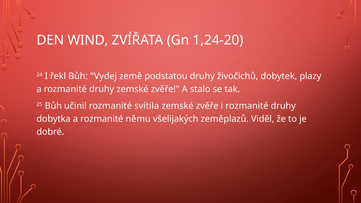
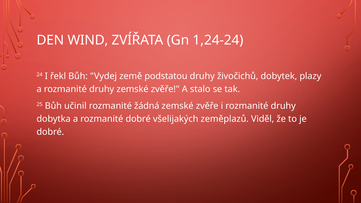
1,24-20: 1,24-20 -> 1,24-24
svítila: svítila -> žádná
rozmanité němu: němu -> dobré
